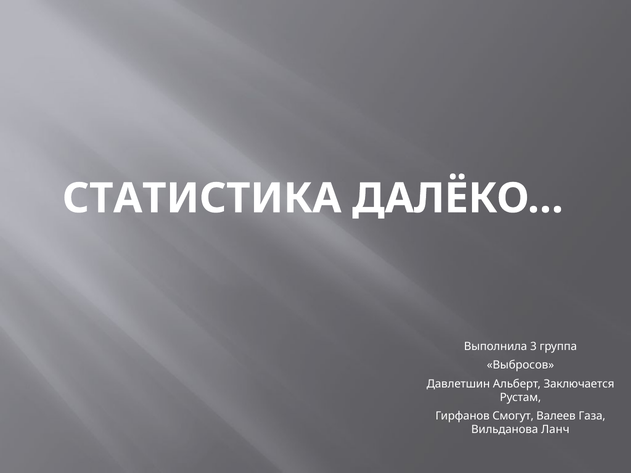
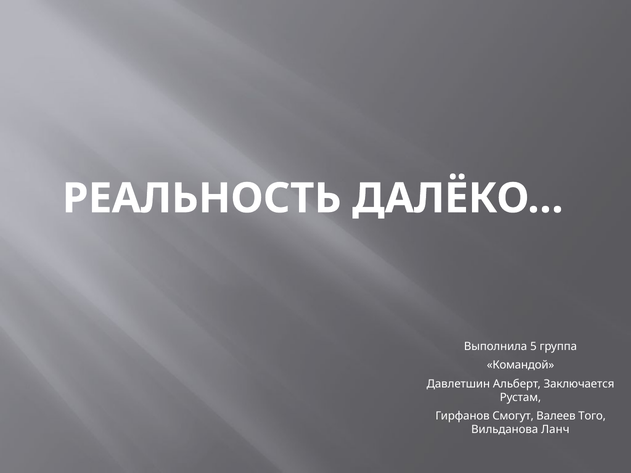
СТАТИСТИКА: СТАТИСТИКА -> РЕАЛЬНОСТЬ
3: 3 -> 5
Выбросов: Выбросов -> Командой
Газа: Газа -> Того
